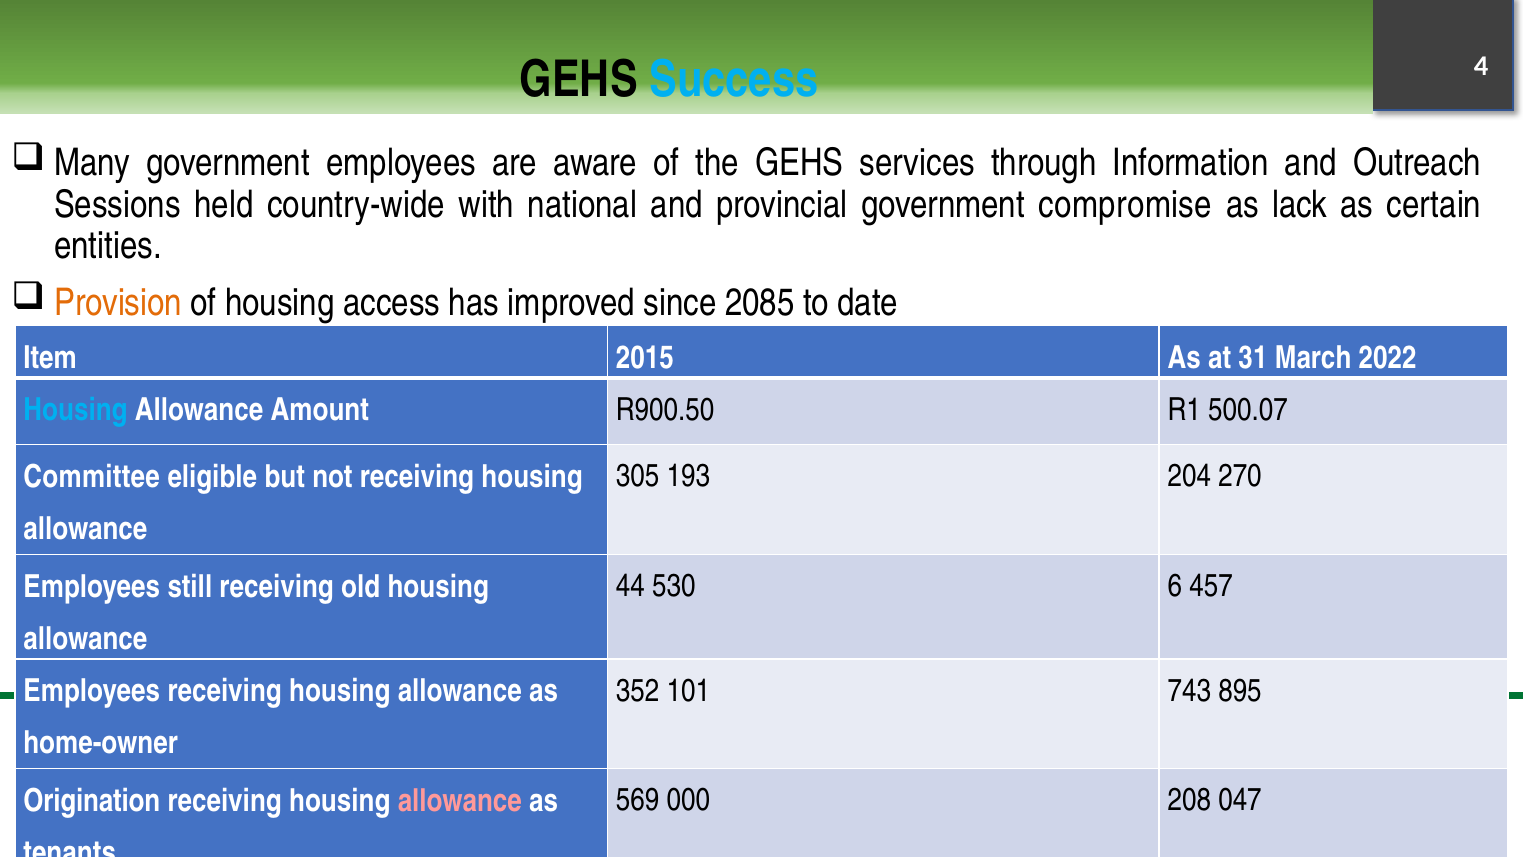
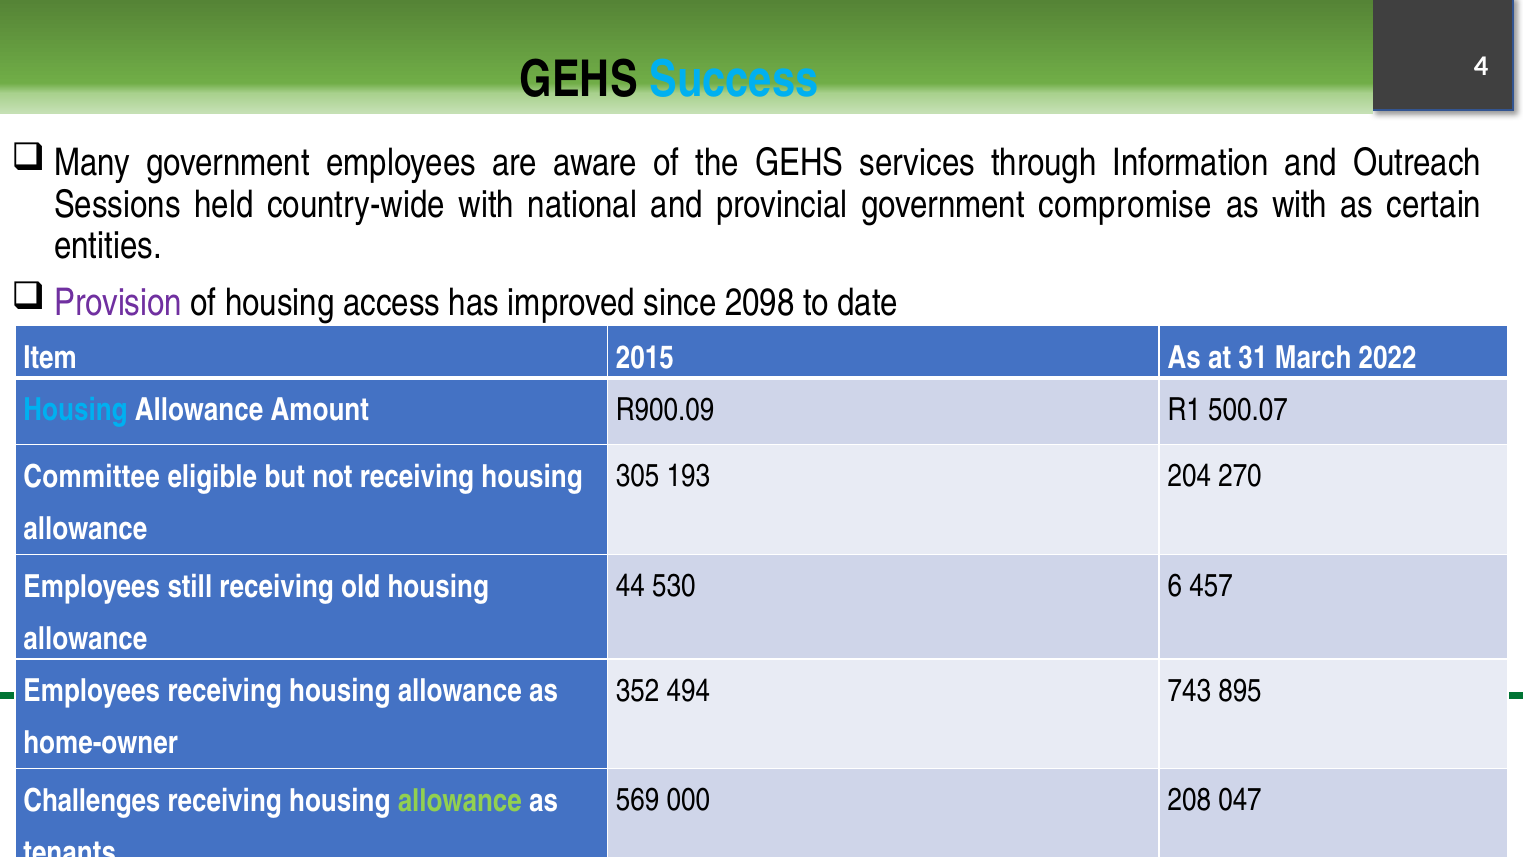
as lack: lack -> with
Provision colour: orange -> purple
2085: 2085 -> 2098
R900.50: R900.50 -> R900.09
101: 101 -> 494
Origination: Origination -> Challenges
allowance at (460, 801) colour: pink -> light green
